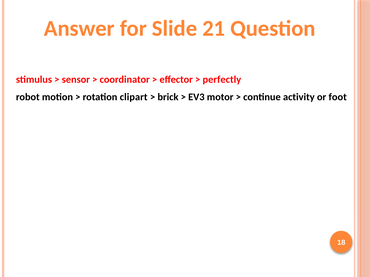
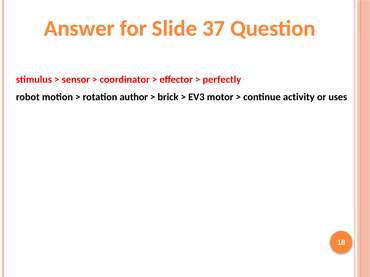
21: 21 -> 37
clipart: clipart -> author
foot: foot -> uses
